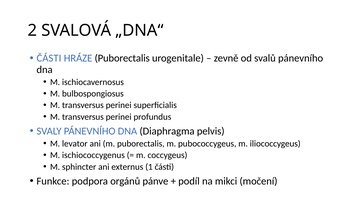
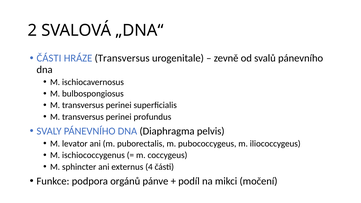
HRÁZE Puborectalis: Puborectalis -> Transversus
1: 1 -> 4
